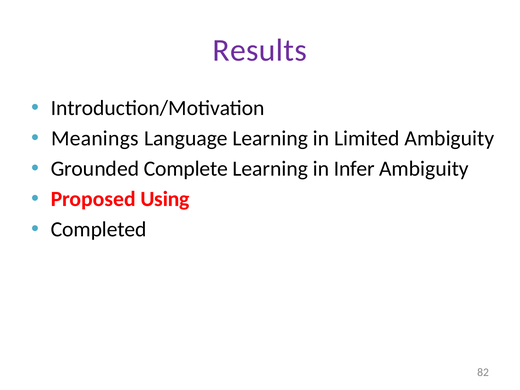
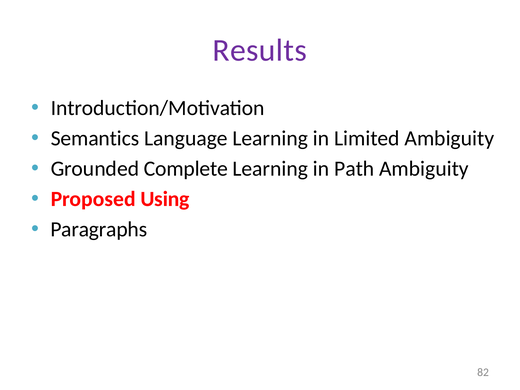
Meanings: Meanings -> Semantics
Infer: Infer -> Path
Completed: Completed -> Paragraphs
